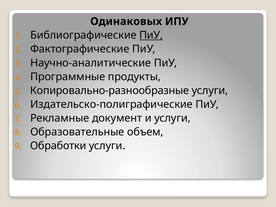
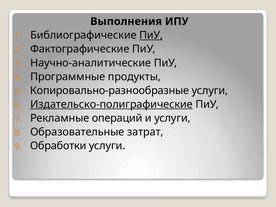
Одинаковых: Одинаковых -> Выполнения
Издательско-полиграфические underline: none -> present
документ: документ -> операций
объем: объем -> затрат
